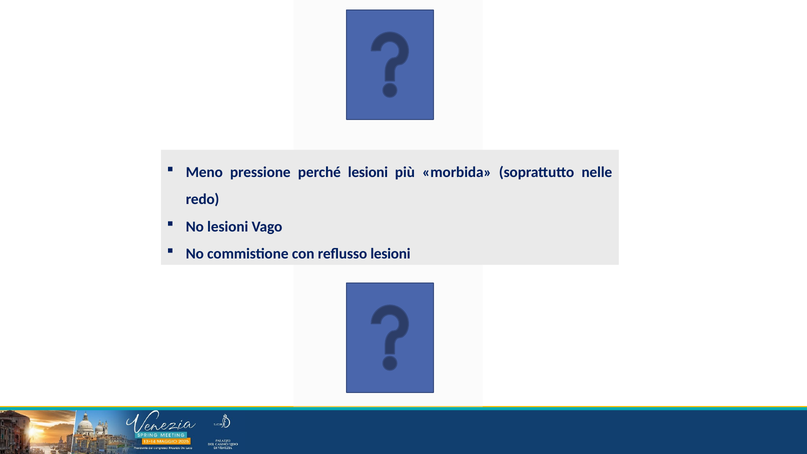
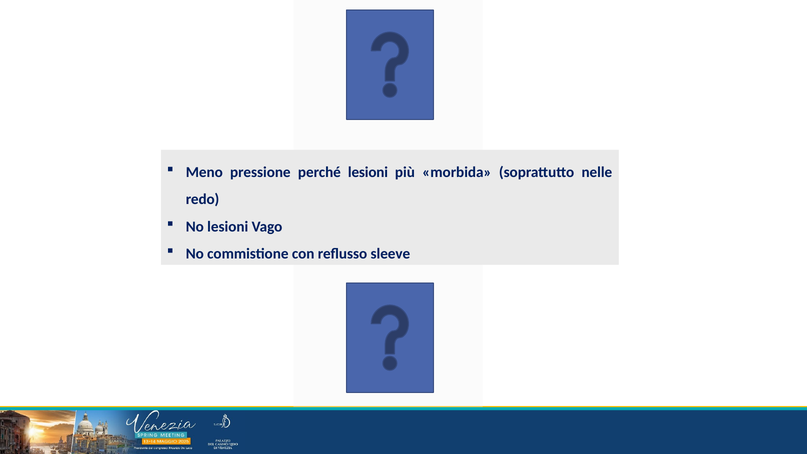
reflusso lesioni: lesioni -> sleeve
